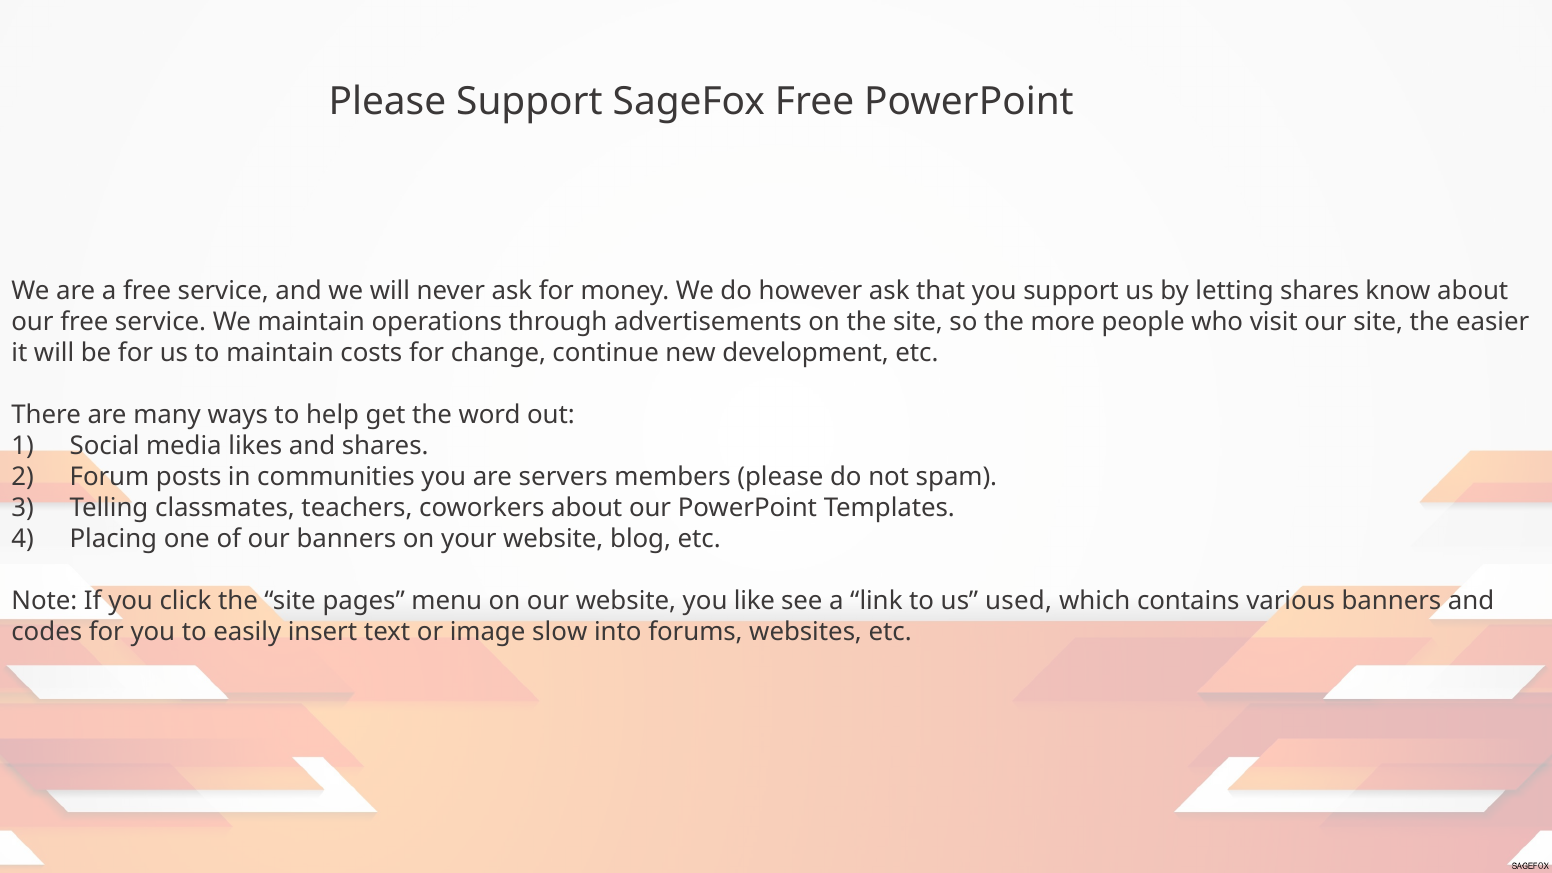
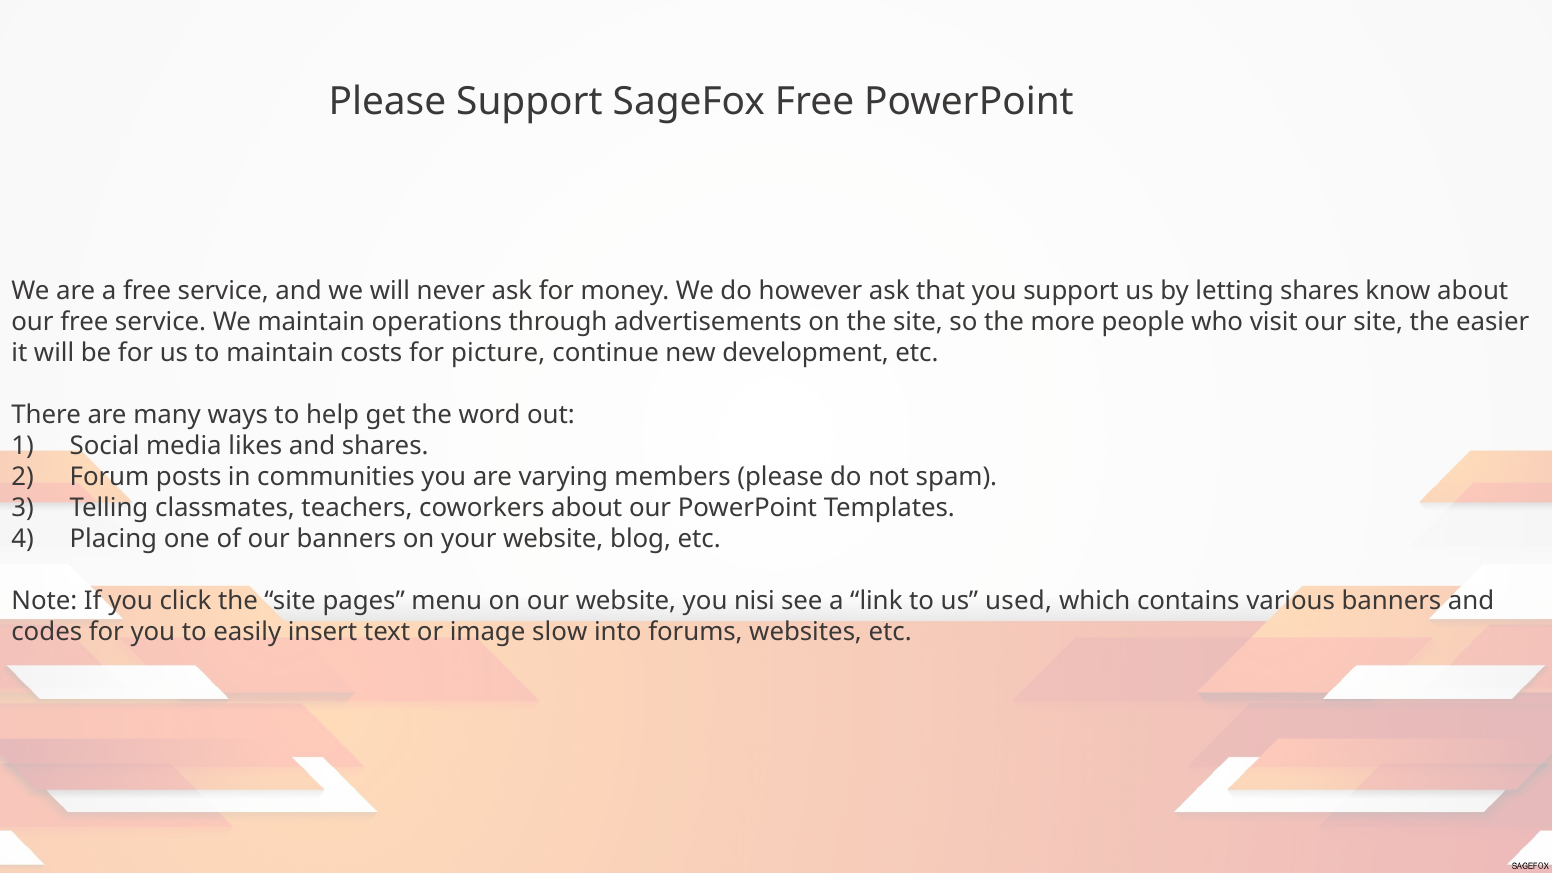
change: change -> picture
servers: servers -> varying
like: like -> nisi
